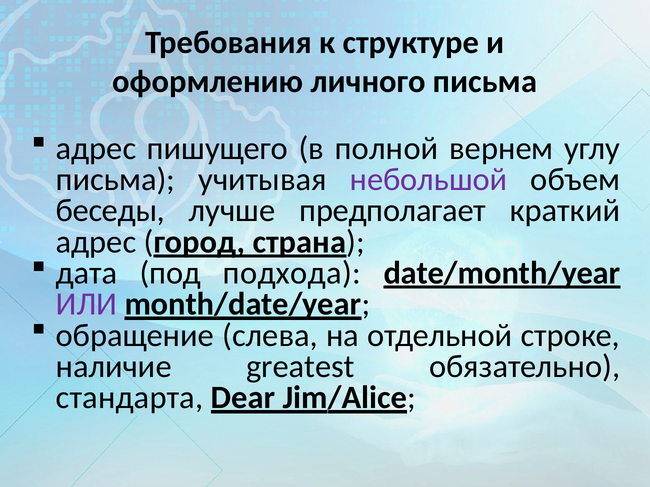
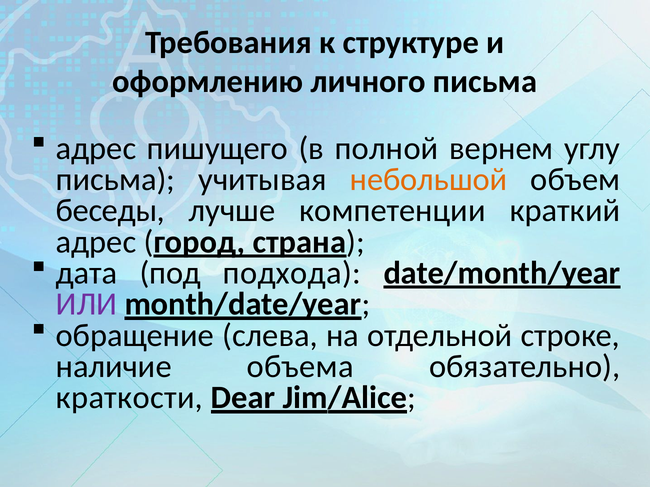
небольшой colour: purple -> orange
предполагает: предполагает -> компетенции
greatest: greatest -> объема
стандарта: стандарта -> краткости
